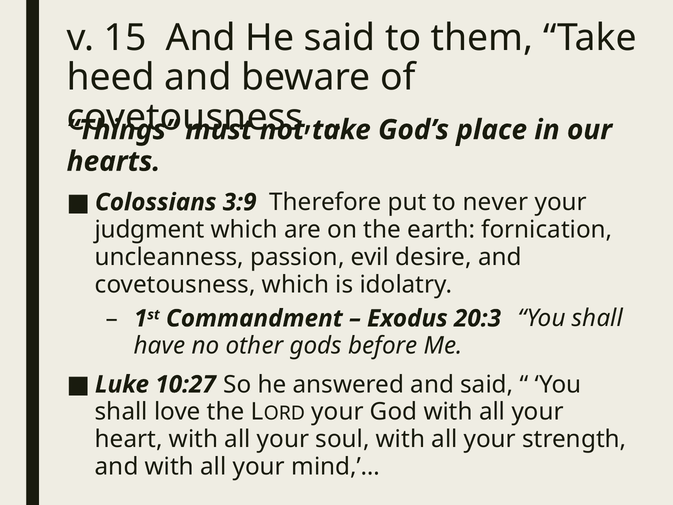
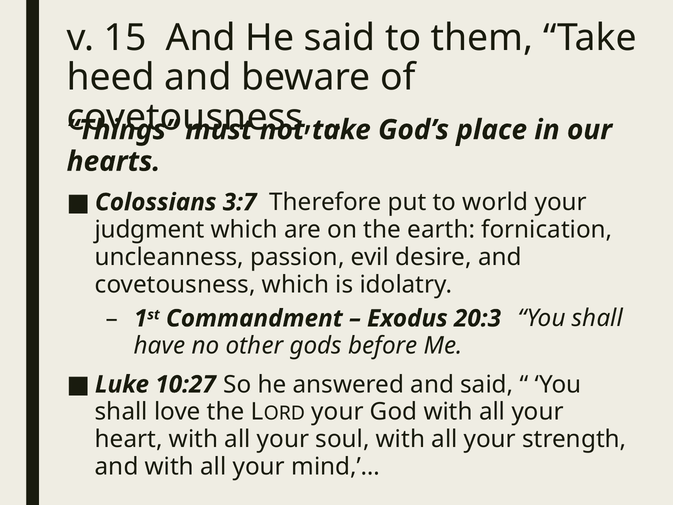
3:9: 3:9 -> 3:7
never: never -> world
